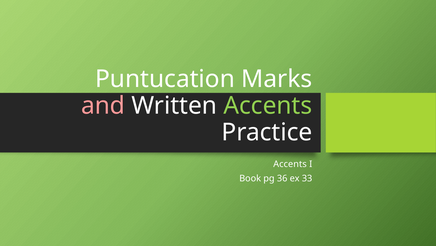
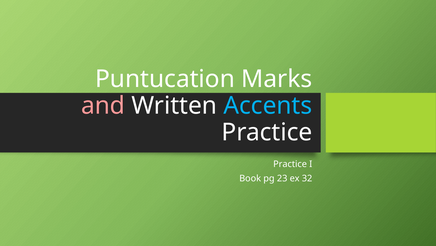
Accents at (268, 105) colour: light green -> light blue
Accents at (290, 164): Accents -> Practice
36: 36 -> 23
33: 33 -> 32
